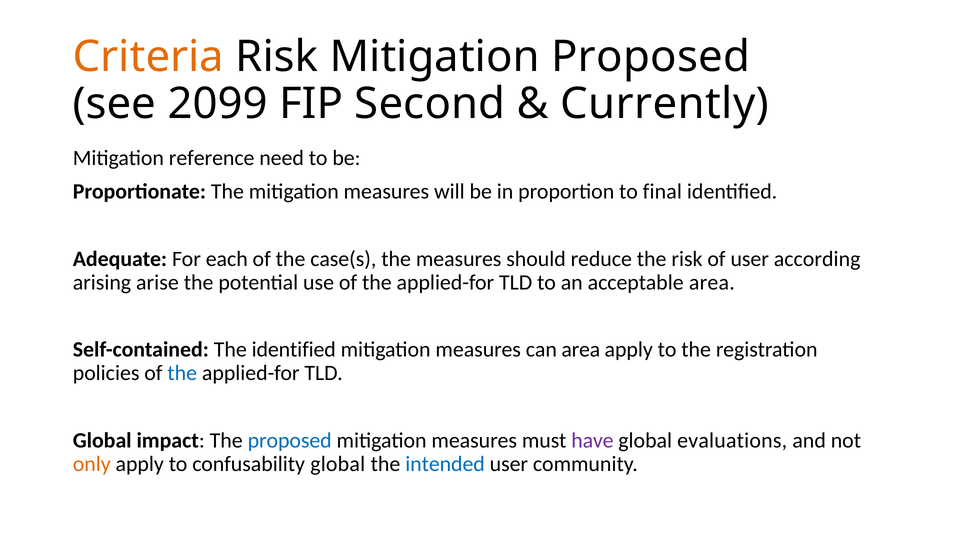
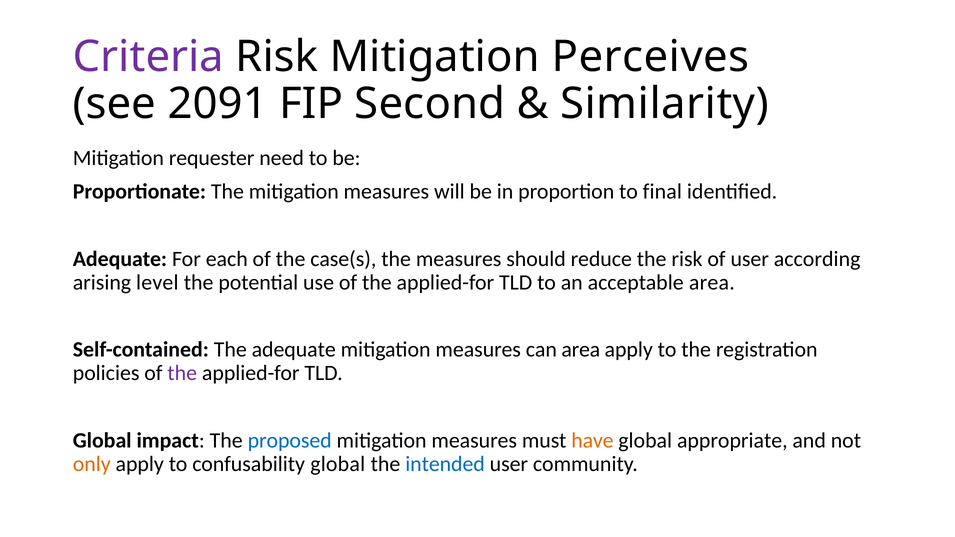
Criteria colour: orange -> purple
Mitigation Proposed: Proposed -> Perceives
2099: 2099 -> 2091
Currently: Currently -> Similarity
reference: reference -> requester
arise: arise -> level
The identified: identified -> adequate
the at (182, 373) colour: blue -> purple
have colour: purple -> orange
evaluations: evaluations -> appropriate
